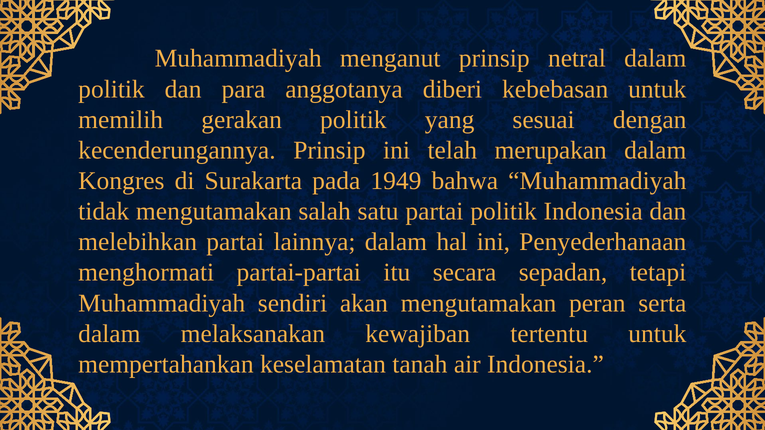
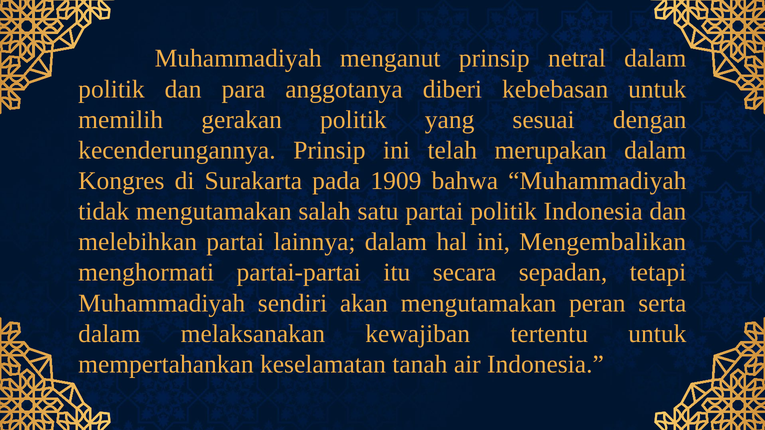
1949: 1949 -> 1909
Penyederhanaan: Penyederhanaan -> Mengembalikan
